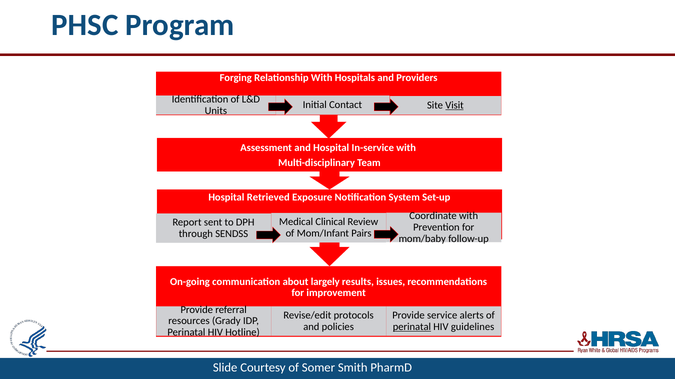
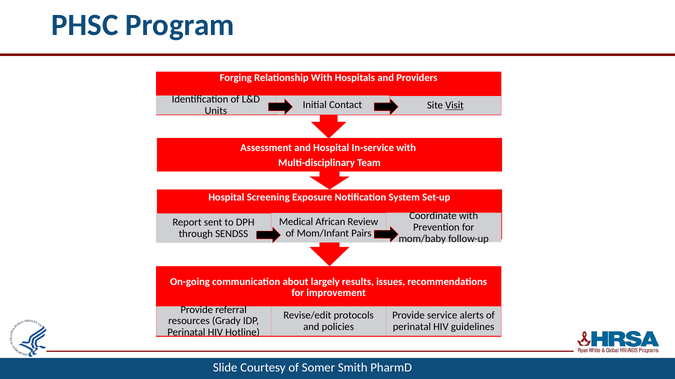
Retrieved: Retrieved -> Screening
Clinical: Clinical -> African
perinatal at (412, 327) underline: present -> none
